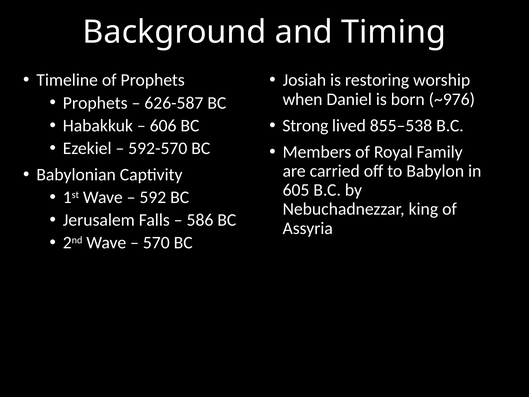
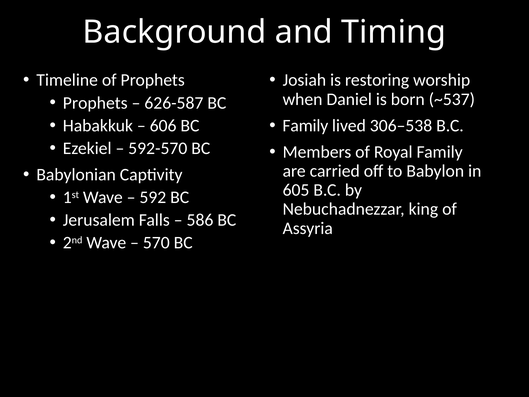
~976: ~976 -> ~537
Strong at (305, 126): Strong -> Family
855–538: 855–538 -> 306–538
